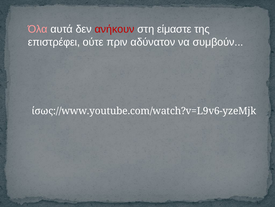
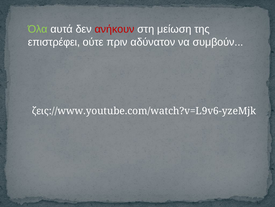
Όλα colour: pink -> light green
είμαστε: είμαστε -> μείωση
ίσως://www.youtube.com/watch?v=L9v6-yzeMjk: ίσως://www.youtube.com/watch?v=L9v6-yzeMjk -> ζεις://www.youtube.com/watch?v=L9v6-yzeMjk
